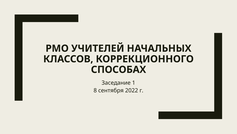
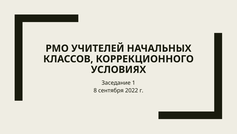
СПОСОБАХ: СПОСОБАХ -> УСЛОВИЯХ
